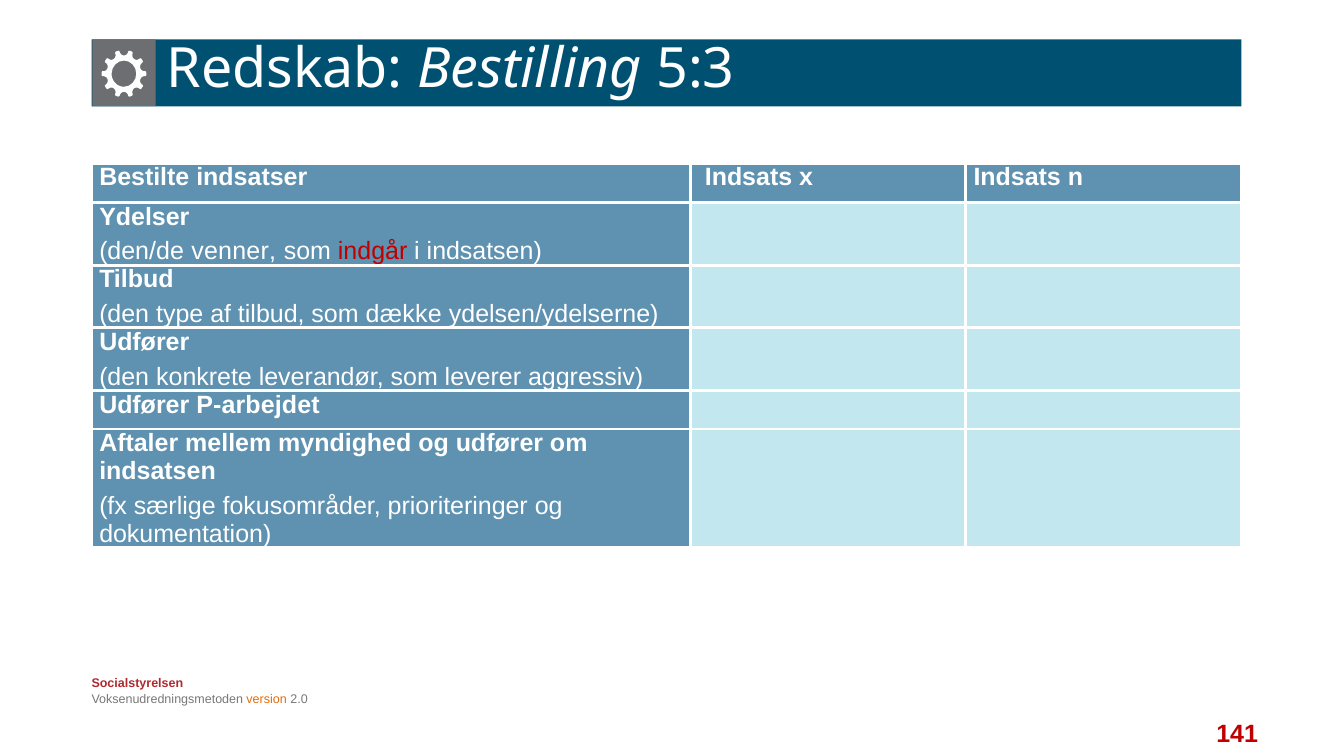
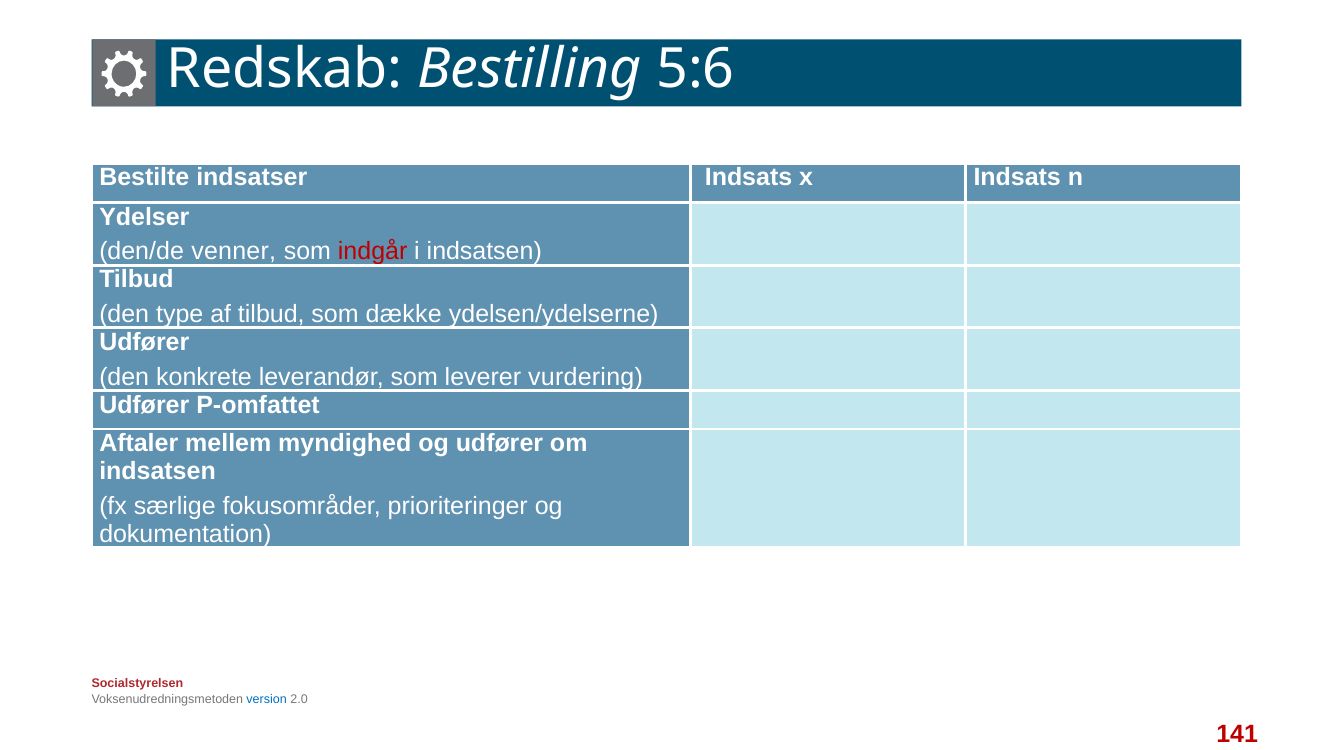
5:3: 5:3 -> 5:6
aggressiv: aggressiv -> vurdering
P-arbejdet: P-arbejdet -> P-omfattet
version colour: orange -> blue
